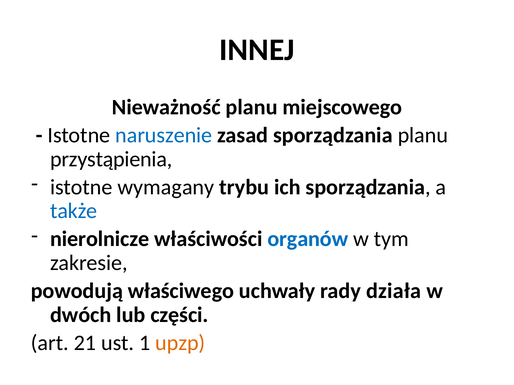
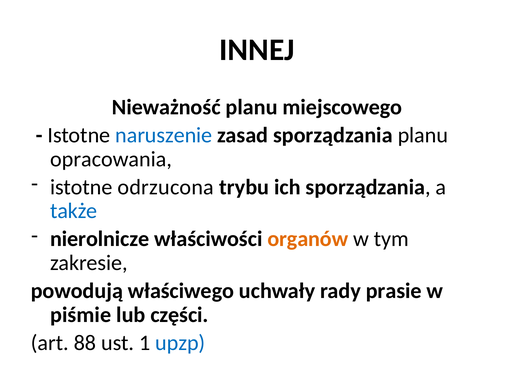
przystąpienia: przystąpienia -> opracowania
wymagany: wymagany -> odrzucona
organów colour: blue -> orange
działa: działa -> prasie
dwóch: dwóch -> piśmie
21: 21 -> 88
upzp colour: orange -> blue
